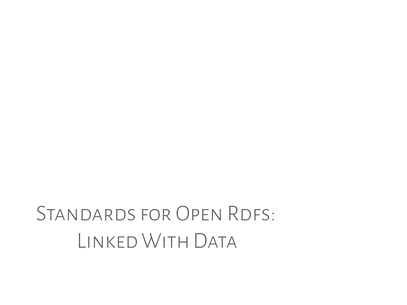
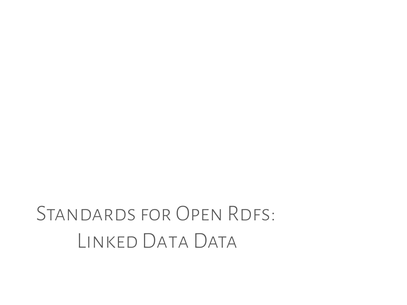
Linked With: With -> Data
